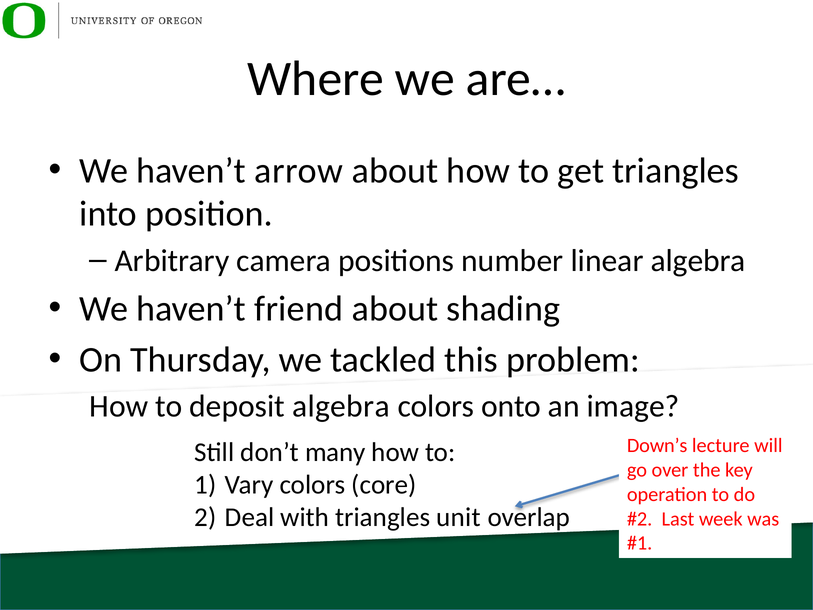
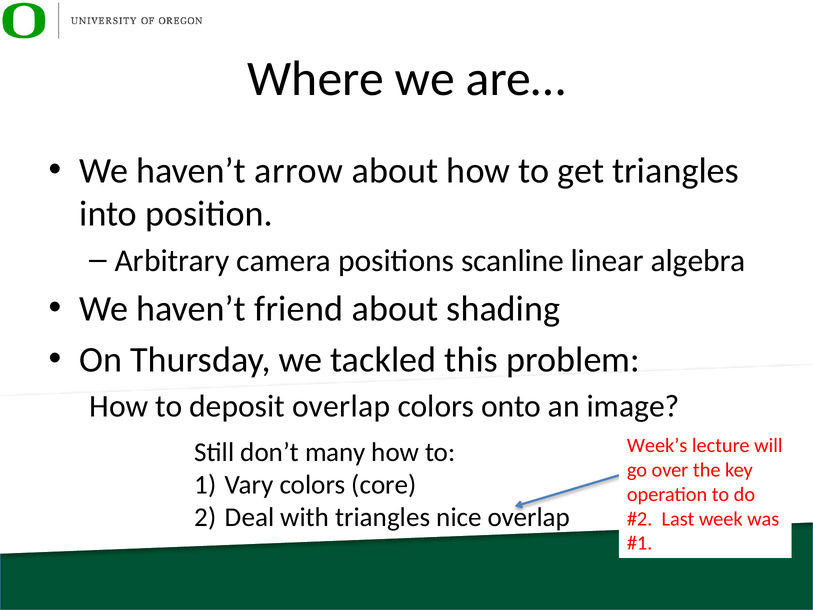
number: number -> scanline
deposit algebra: algebra -> overlap
Down’s: Down’s -> Week’s
unit: unit -> nice
